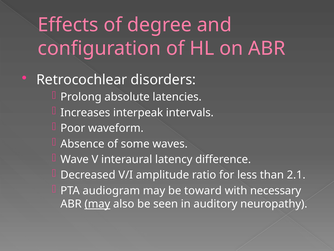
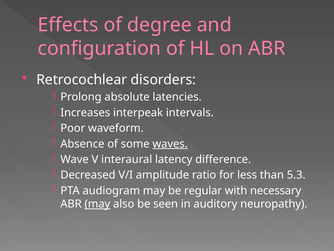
waves underline: none -> present
2.1: 2.1 -> 5.3
toward: toward -> regular
